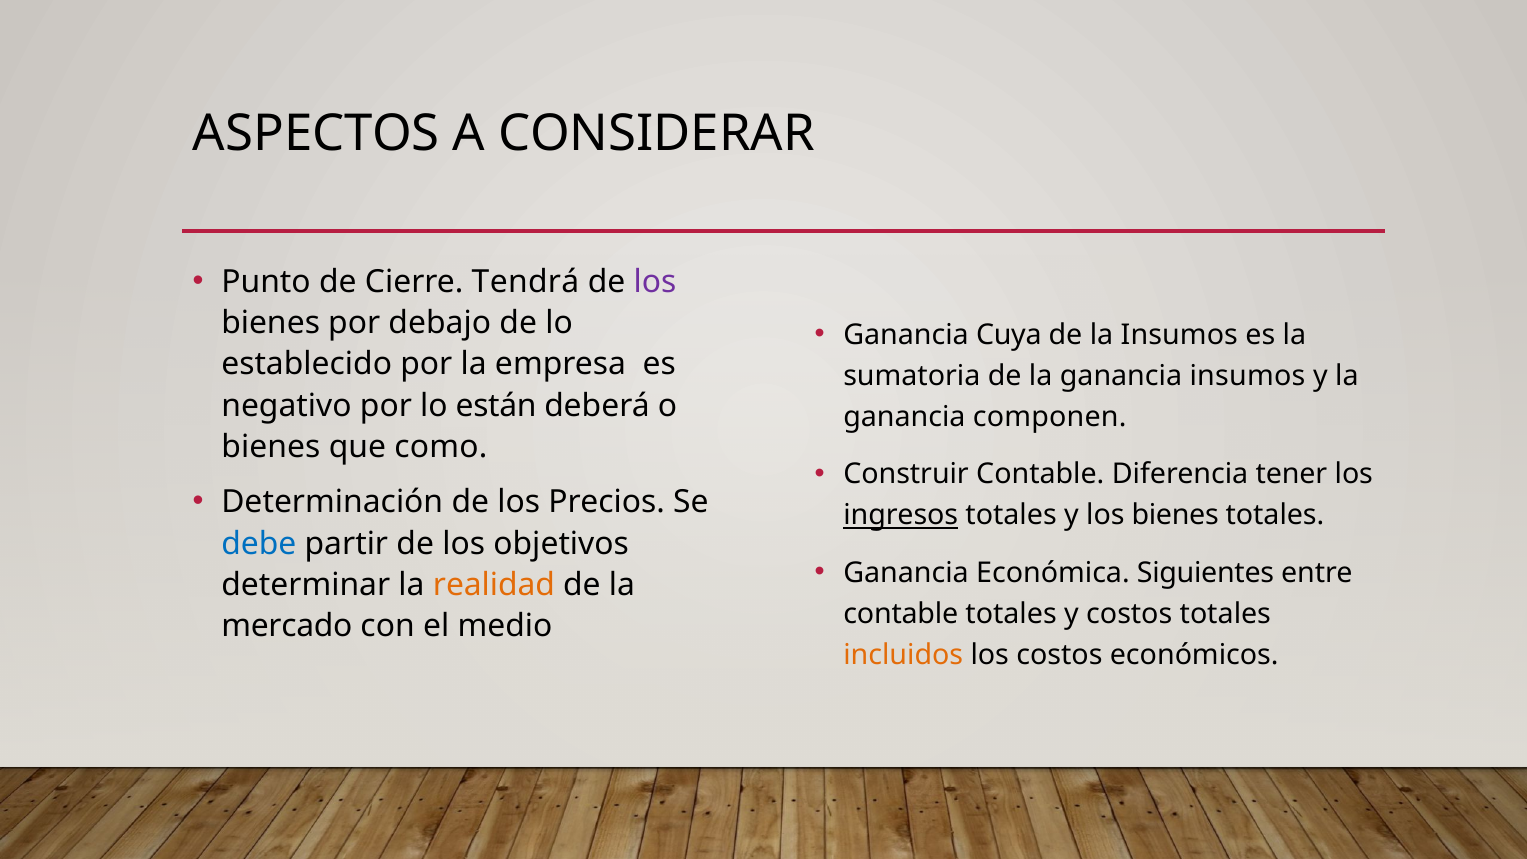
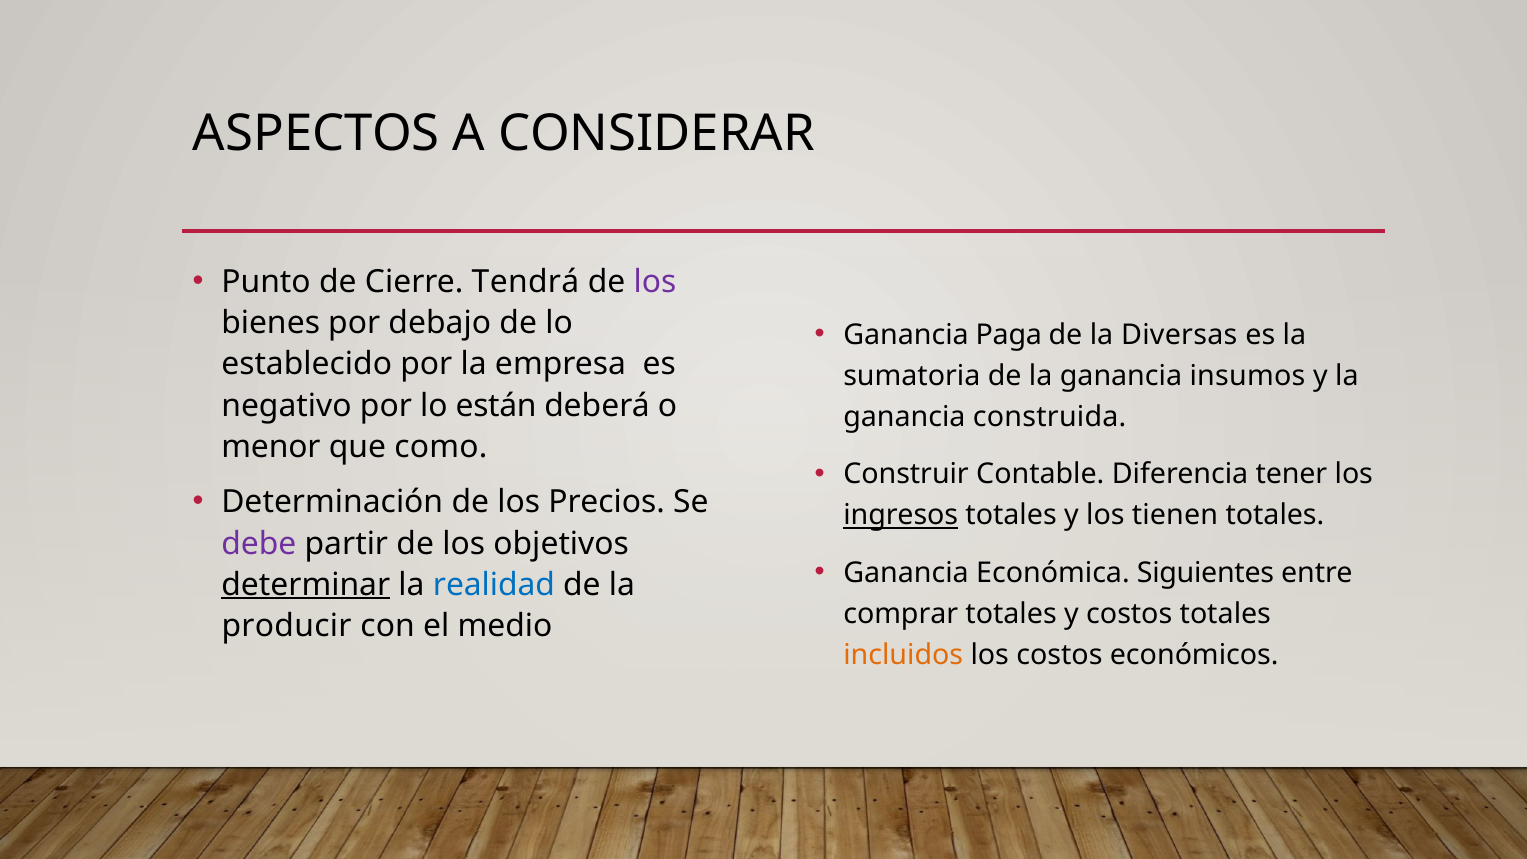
Cuya: Cuya -> Paga
la Insumos: Insumos -> Diversas
componen: componen -> construida
bienes at (271, 447): bienes -> menor
y los bienes: bienes -> tienen
debe colour: blue -> purple
determinar underline: none -> present
realidad colour: orange -> blue
contable at (901, 614): contable -> comprar
mercado: mercado -> producir
